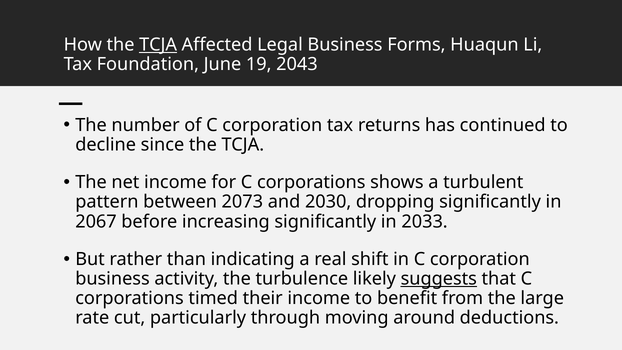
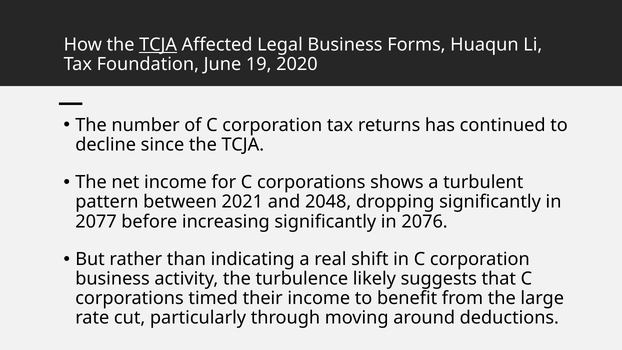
2043: 2043 -> 2020
2073: 2073 -> 2021
2030: 2030 -> 2048
2067: 2067 -> 2077
2033: 2033 -> 2076
suggests underline: present -> none
